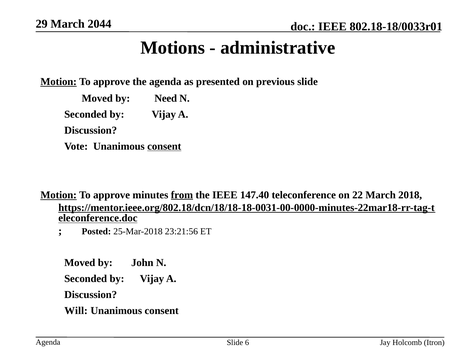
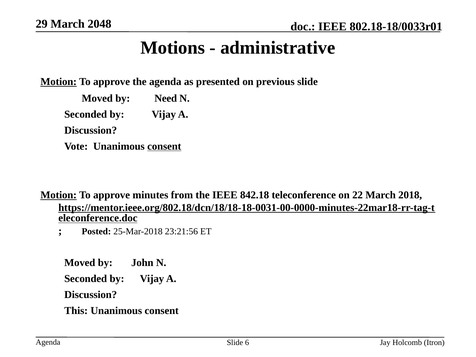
2044: 2044 -> 2048
from underline: present -> none
147.40: 147.40 -> 842.18
Will: Will -> This
